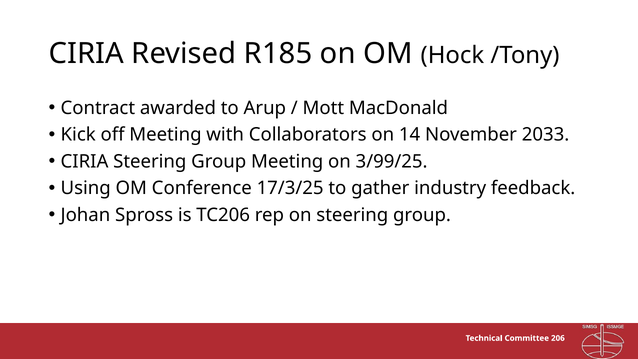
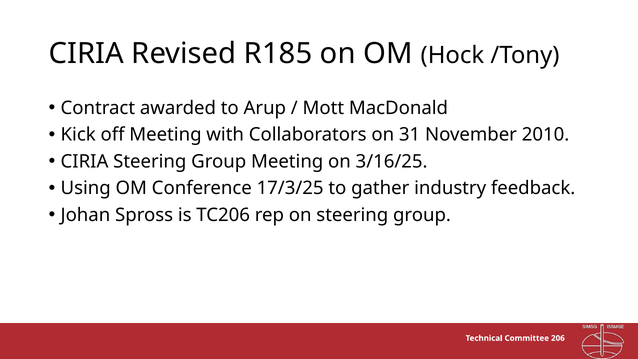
14: 14 -> 31
2033: 2033 -> 2010
3/99/25: 3/99/25 -> 3/16/25
